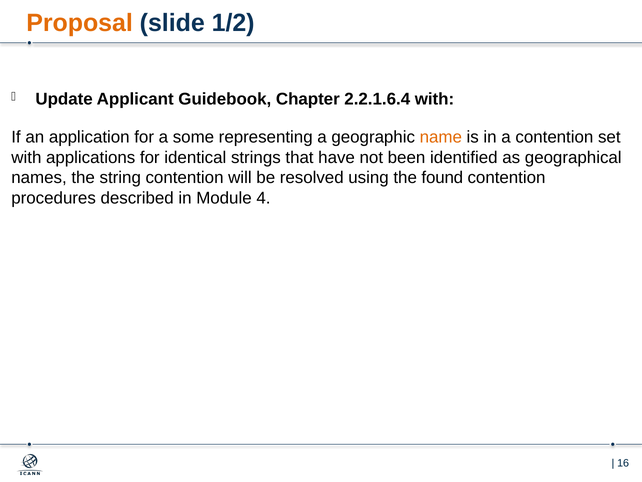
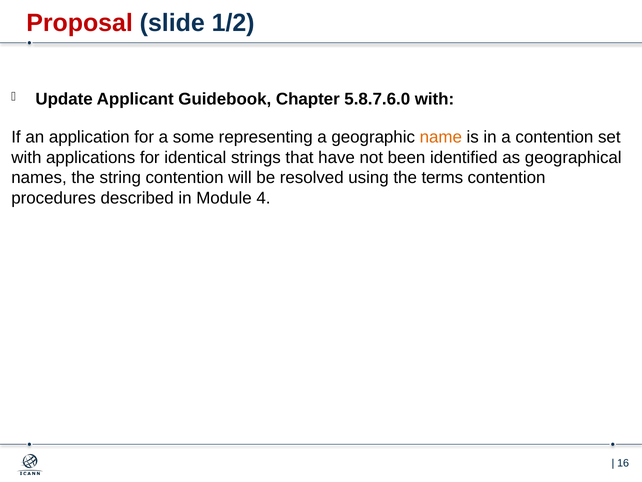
Proposal colour: orange -> red
2.2.1.6.4: 2.2.1.6.4 -> 5.8.7.6.0
found: found -> terms
